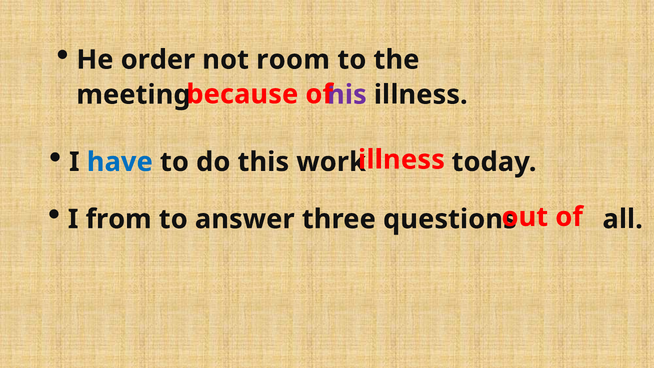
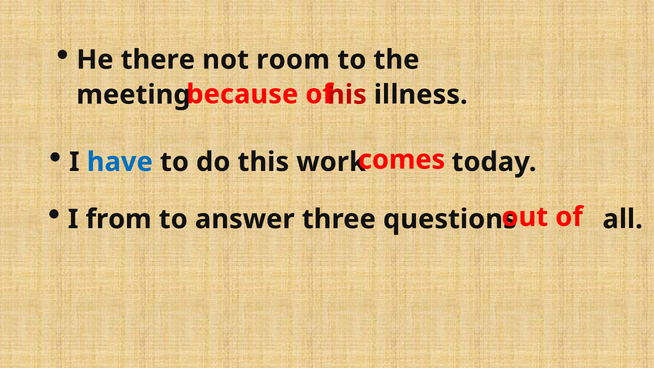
order: order -> there
his colour: purple -> red
illness at (401, 160): illness -> comes
